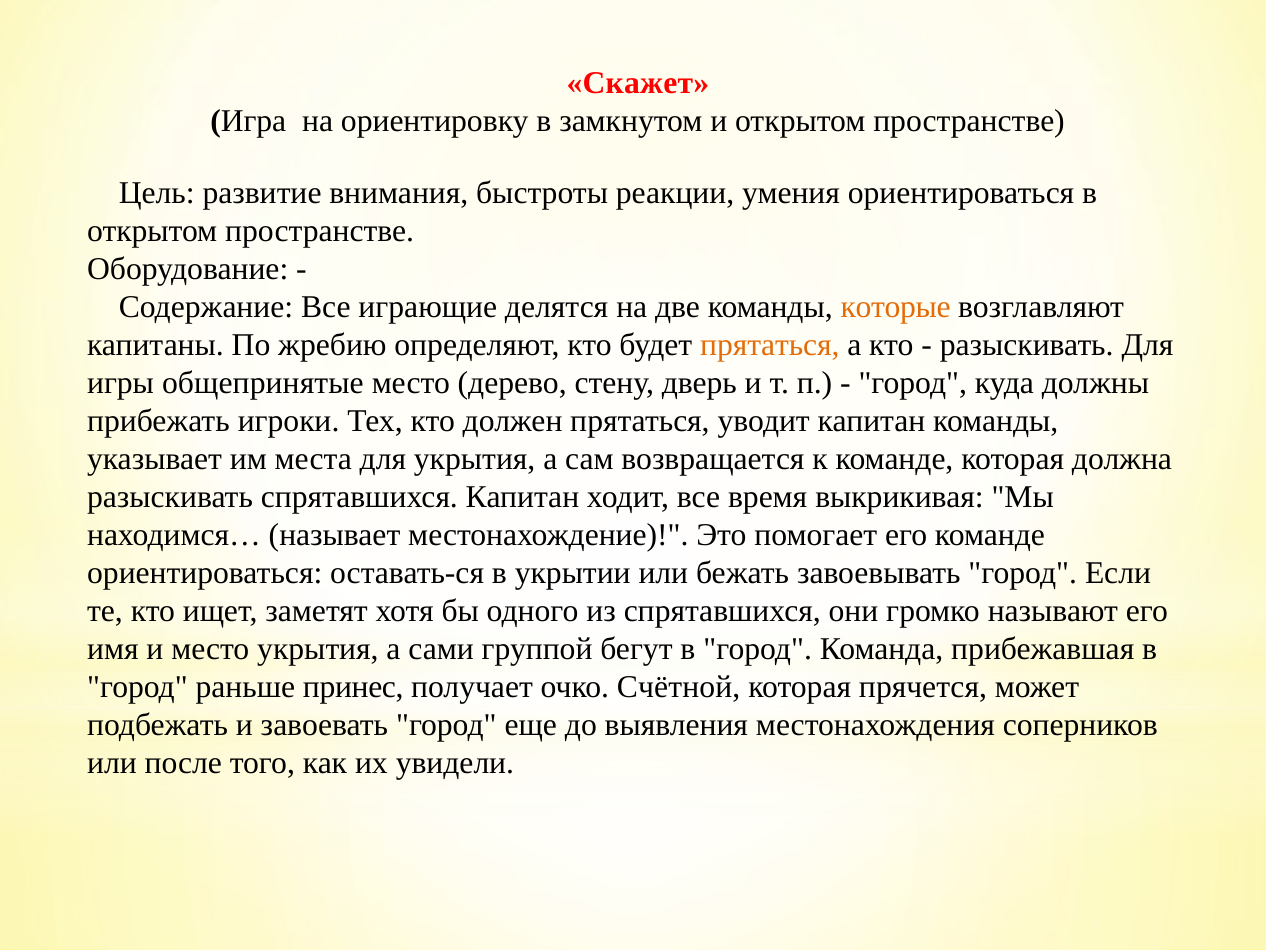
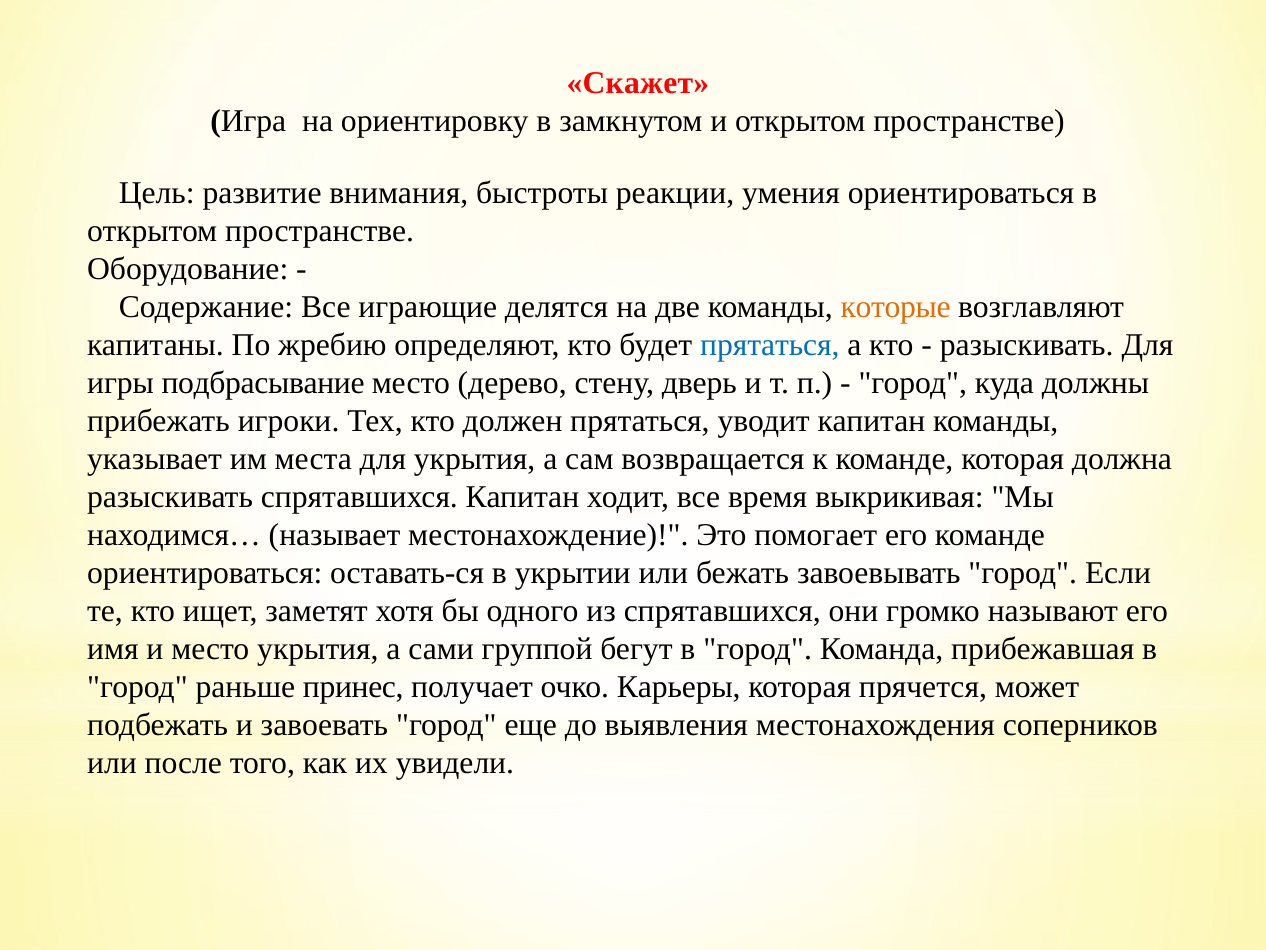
прятаться at (770, 345) colour: orange -> blue
общепринятые: общепринятые -> подбрасывание
Счётной: Счётной -> Карьеры
